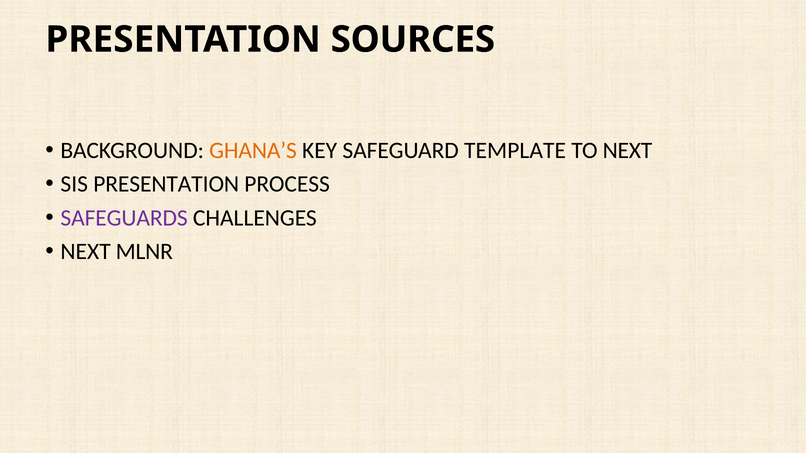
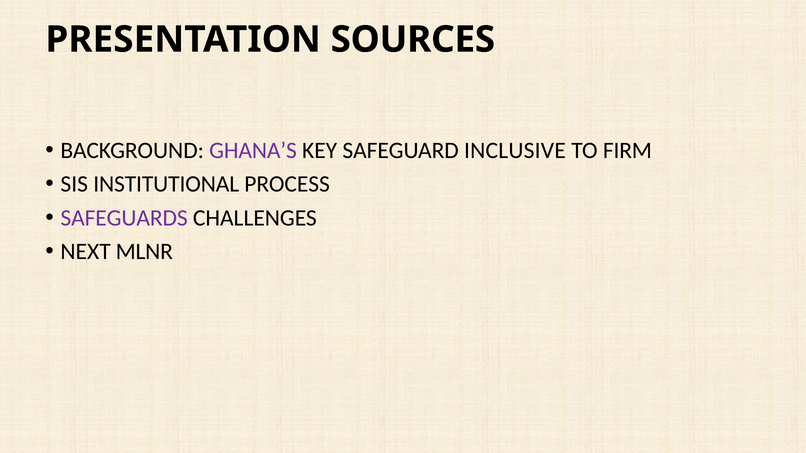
GHANA’S colour: orange -> purple
TEMPLATE: TEMPLATE -> INCLUSIVE
TO NEXT: NEXT -> FIRM
SIS PRESENTATION: PRESENTATION -> INSTITUTIONAL
